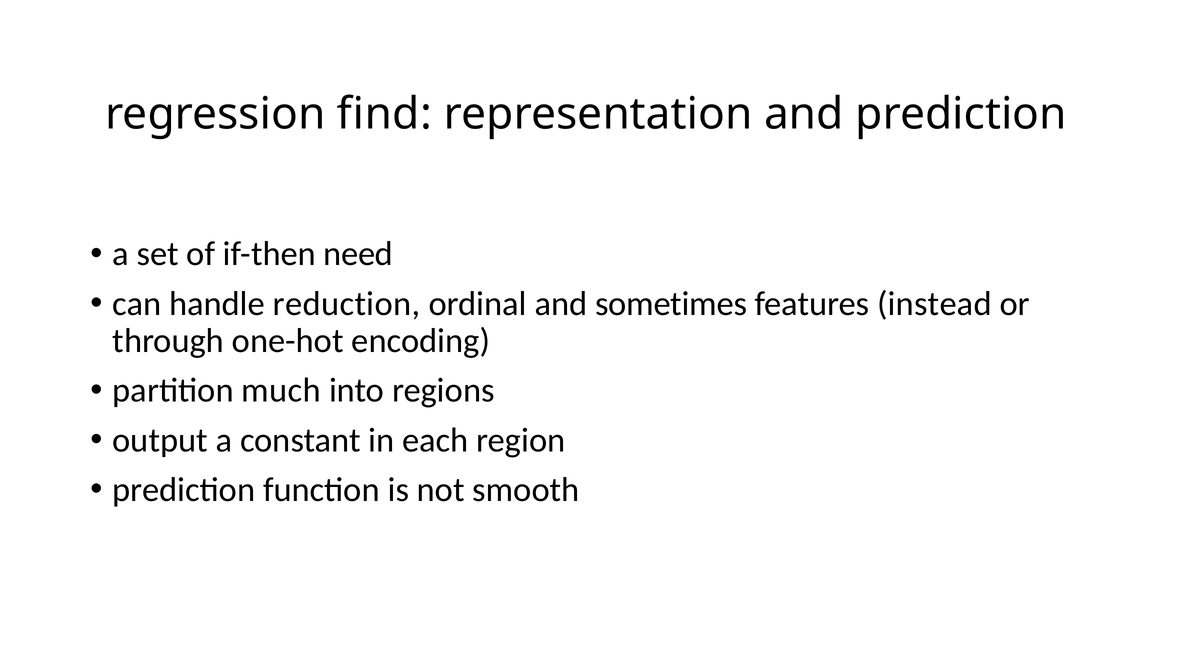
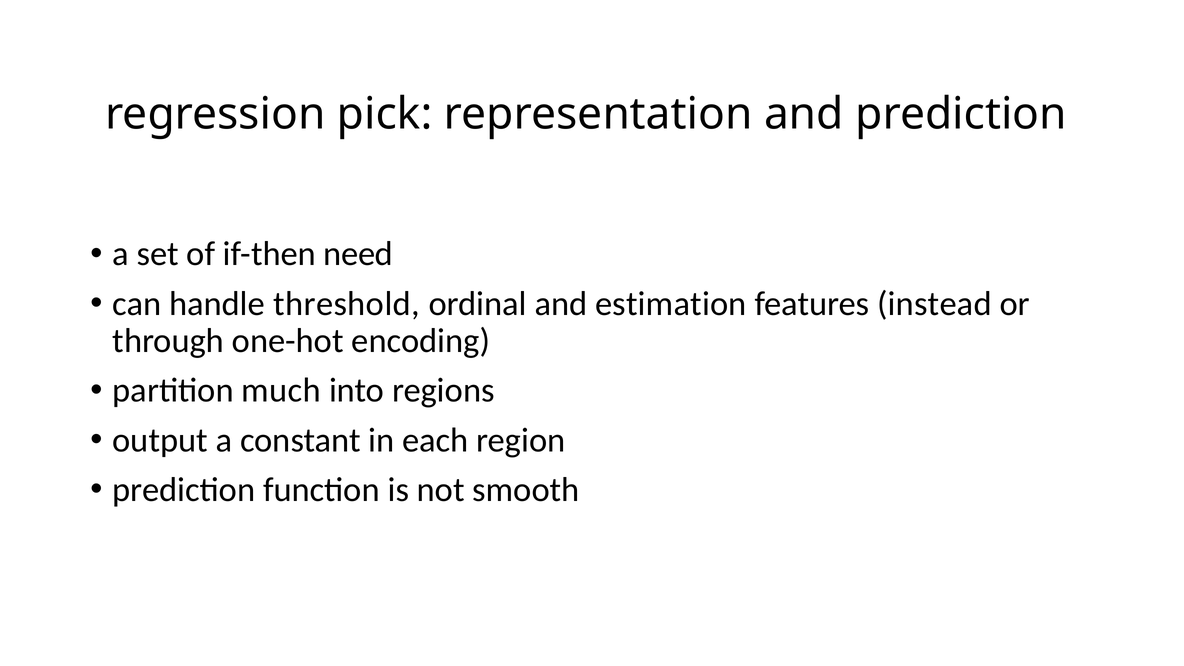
find: find -> pick
reduction: reduction -> threshold
sometimes: sometimes -> estimation
